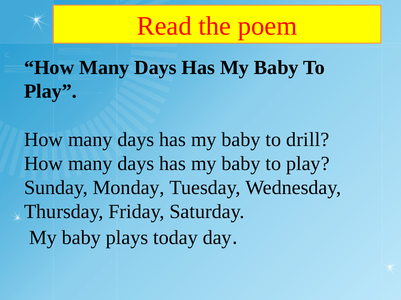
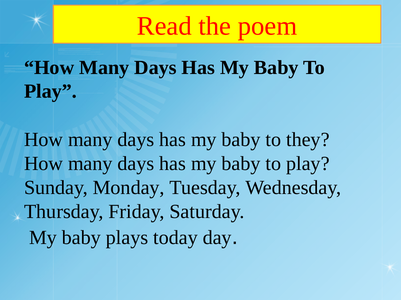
drill: drill -> they
